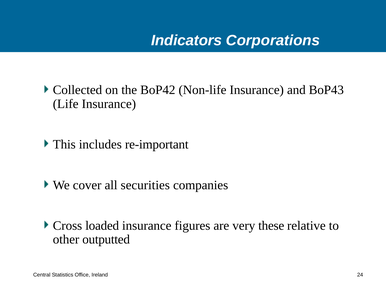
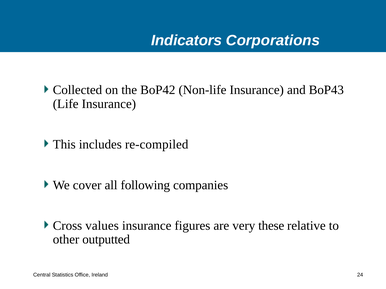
re-important: re-important -> re-compiled
securities: securities -> following
loaded: loaded -> values
